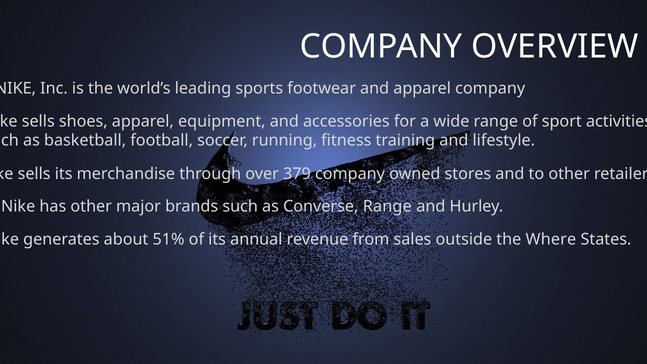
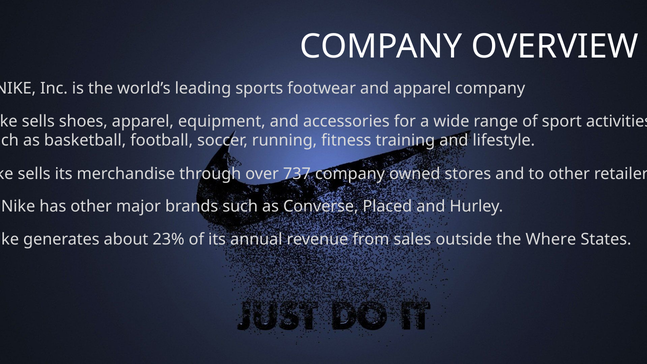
379: 379 -> 737
Converse Range: Range -> Placed
51%: 51% -> 23%
